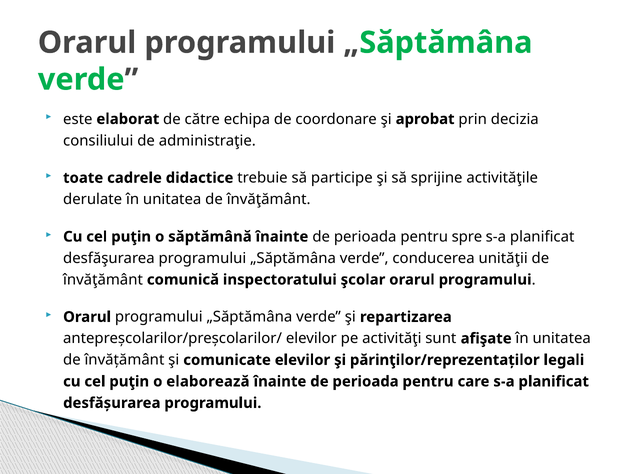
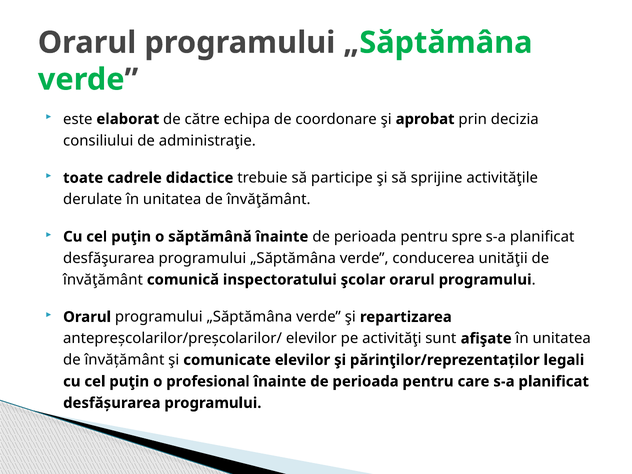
elaborează: elaborează -> profesional
